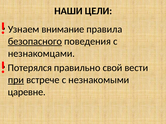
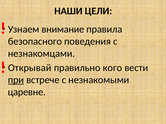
безопасного underline: present -> none
Потерялся: Потерялся -> Открывай
свой: свой -> кого
